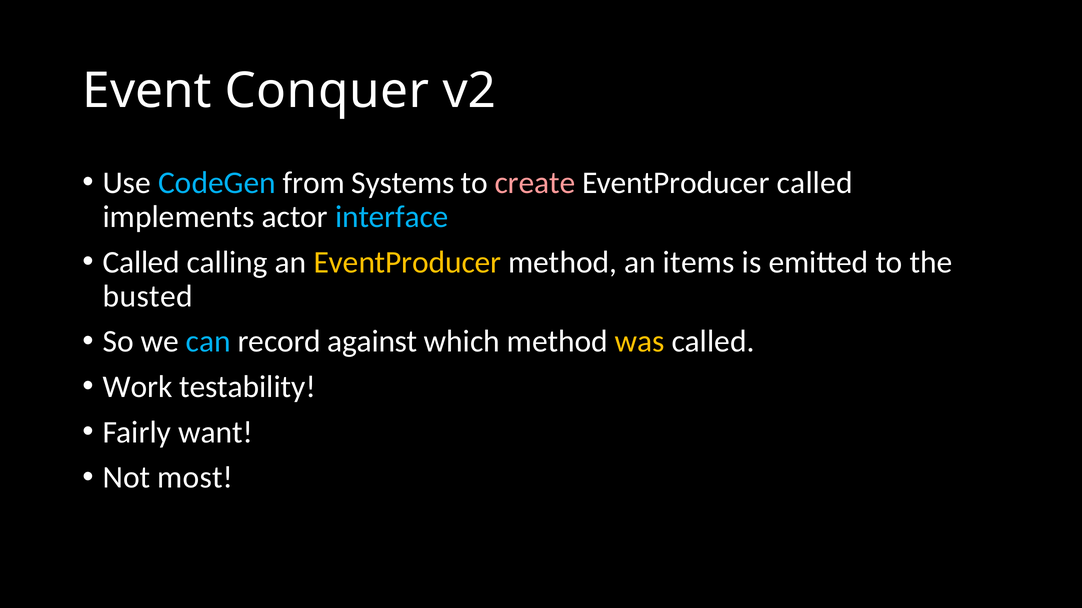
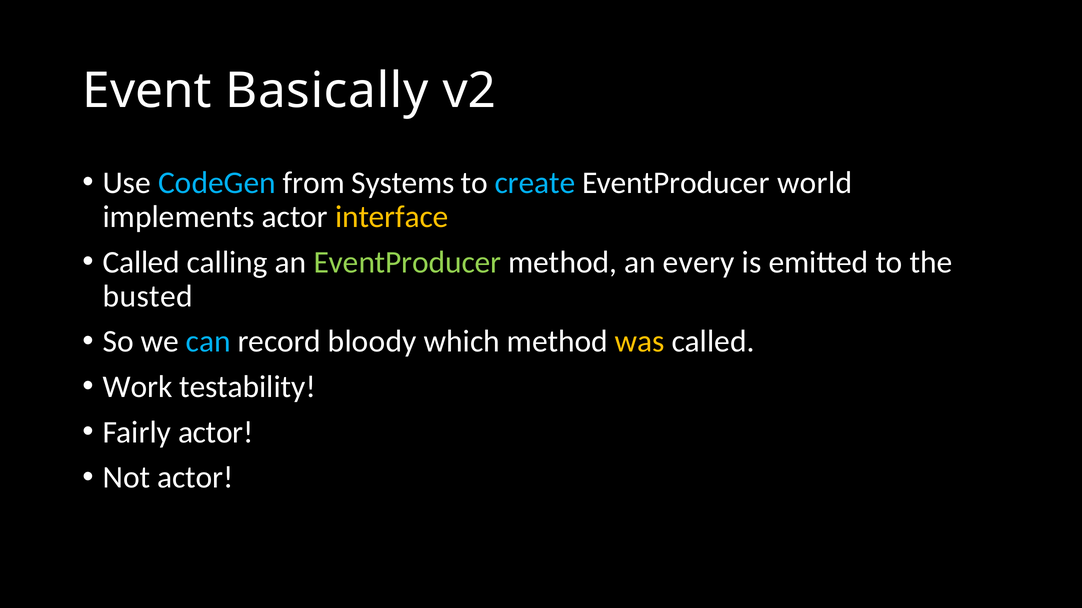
Conquer: Conquer -> Basically
create colour: pink -> light blue
EventProducer called: called -> world
interface colour: light blue -> yellow
EventProducer at (407, 262) colour: yellow -> light green
items: items -> every
against: against -> bloody
Fairly want: want -> actor
Not most: most -> actor
